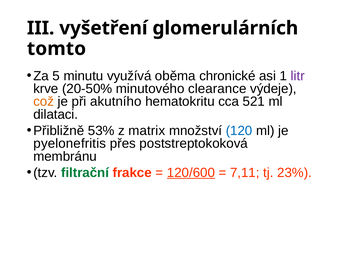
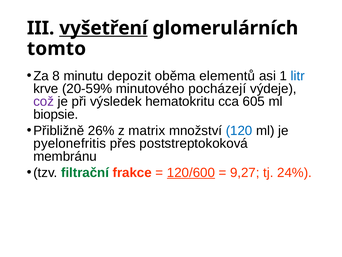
vyšetření underline: none -> present
5: 5 -> 8
využívá: využívá -> depozit
chronické: chronické -> elementů
litr colour: purple -> blue
20-50%: 20-50% -> 20-59%
clearance: clearance -> pocházejí
což colour: orange -> purple
akutního: akutního -> výsledek
521: 521 -> 605
dilataci: dilataci -> biopsie
53%: 53% -> 26%
7,11: 7,11 -> 9,27
23%: 23% -> 24%
